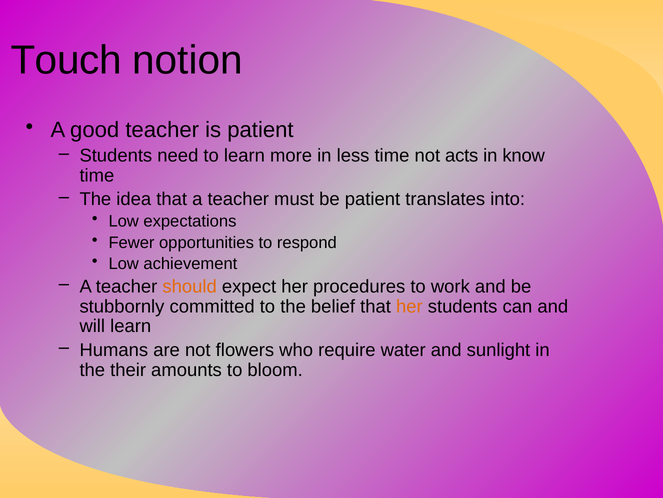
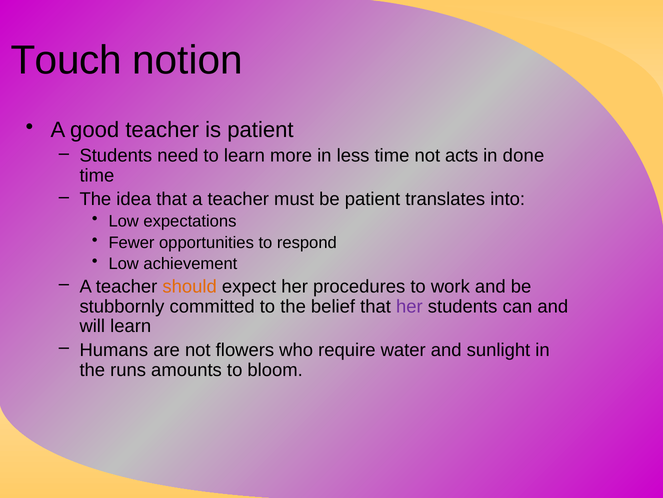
know: know -> done
her at (409, 306) colour: orange -> purple
their: their -> runs
